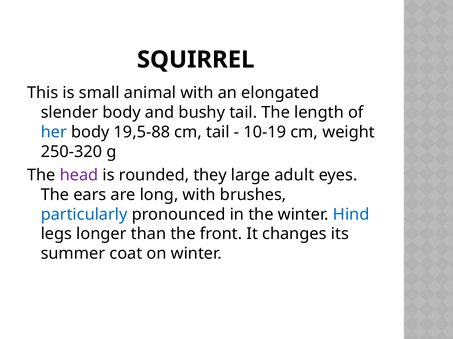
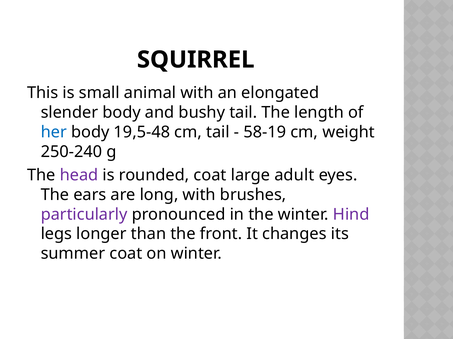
19,5-88: 19,5-88 -> 19,5-48
10-19: 10-19 -> 58-19
250-320: 250-320 -> 250-240
rounded they: they -> coat
particularly colour: blue -> purple
Hind colour: blue -> purple
